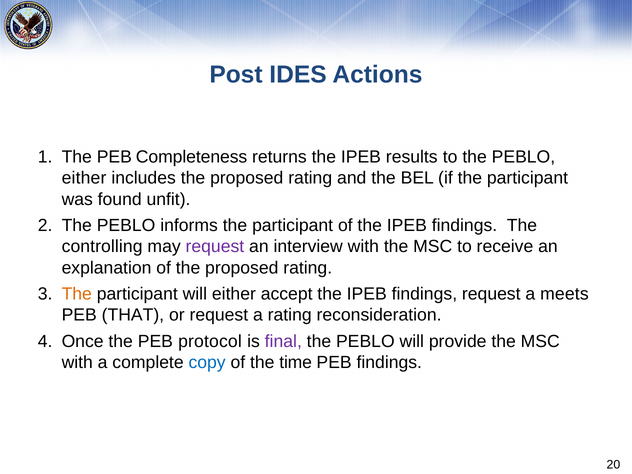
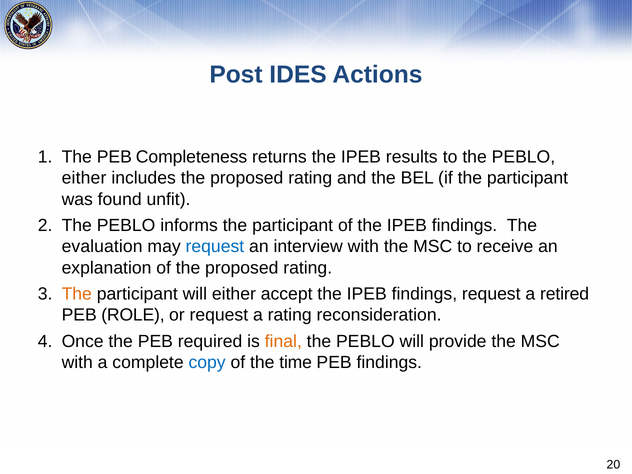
controlling: controlling -> evaluation
request at (215, 247) colour: purple -> blue
meets: meets -> retired
THAT: THAT -> ROLE
protocol: protocol -> required
final colour: purple -> orange
